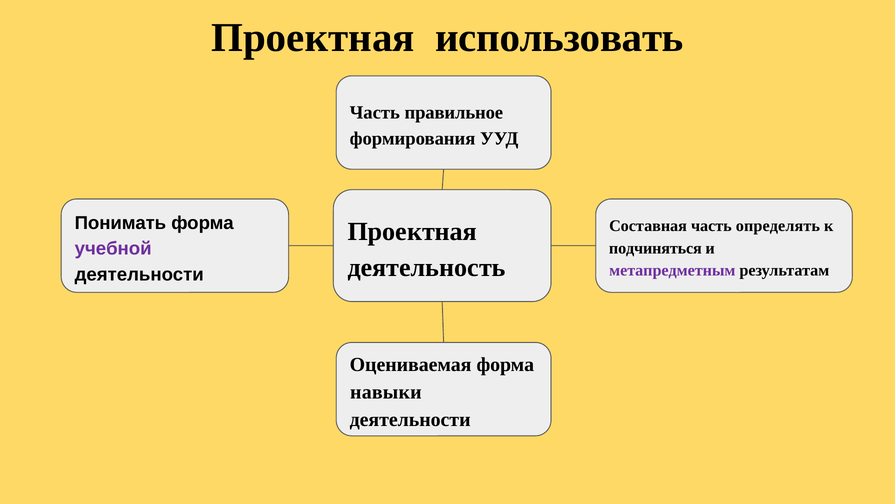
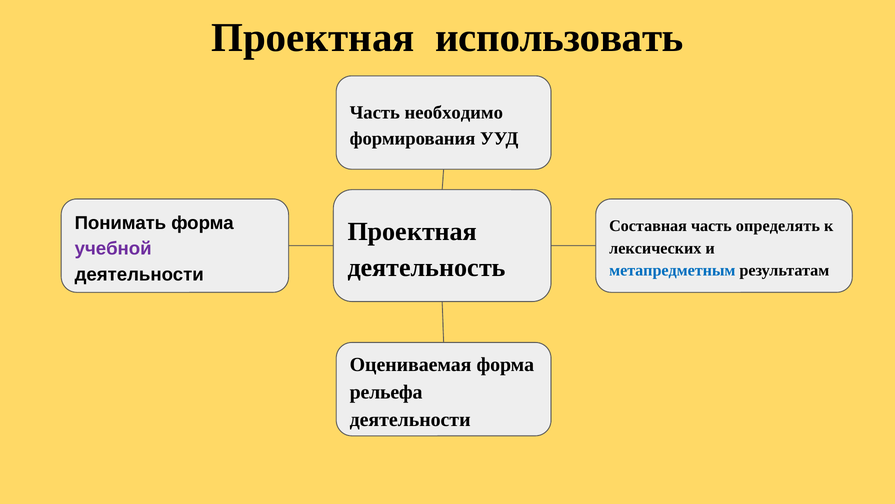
правильное: правильное -> необходимо
подчиняться: подчиняться -> лексических
метапредметным colour: purple -> blue
навыки: навыки -> рельефа
